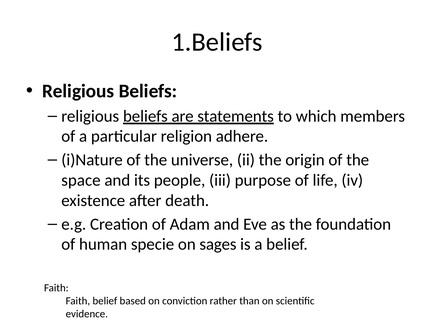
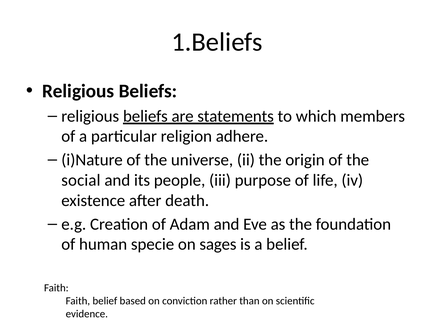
space: space -> social
